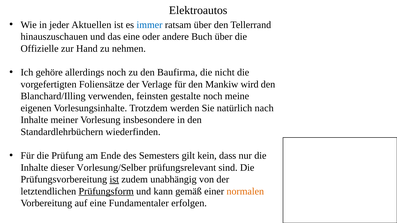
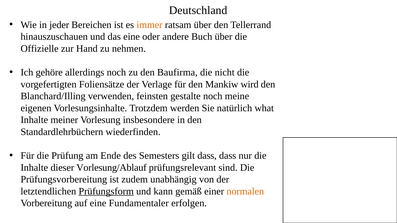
Elektroautos: Elektroautos -> Deutschland
Aktuellen: Aktuellen -> Bereichen
immer colour: blue -> orange
nach: nach -> what
gilt kein: kein -> dass
Vorlesung/Selber: Vorlesung/Selber -> Vorlesung/Ablauf
ist at (114, 180) underline: present -> none
